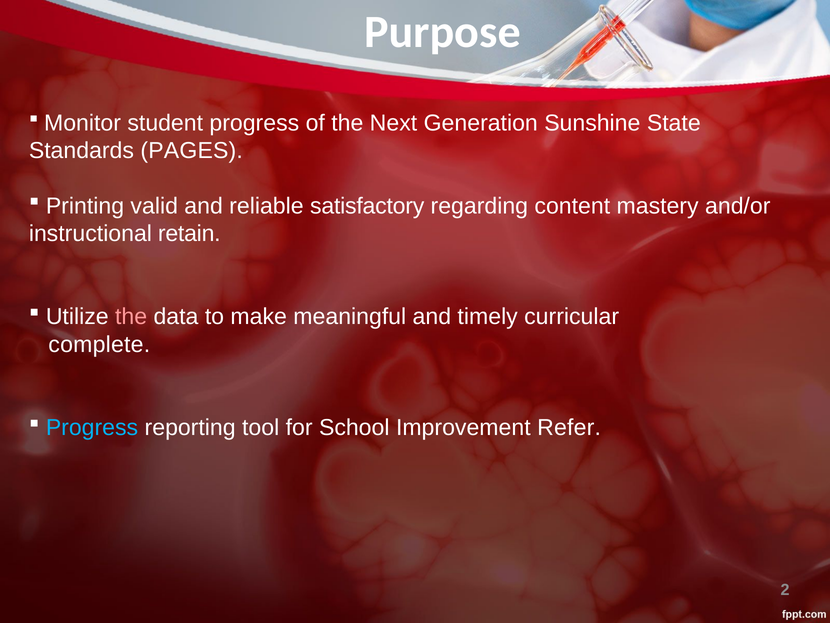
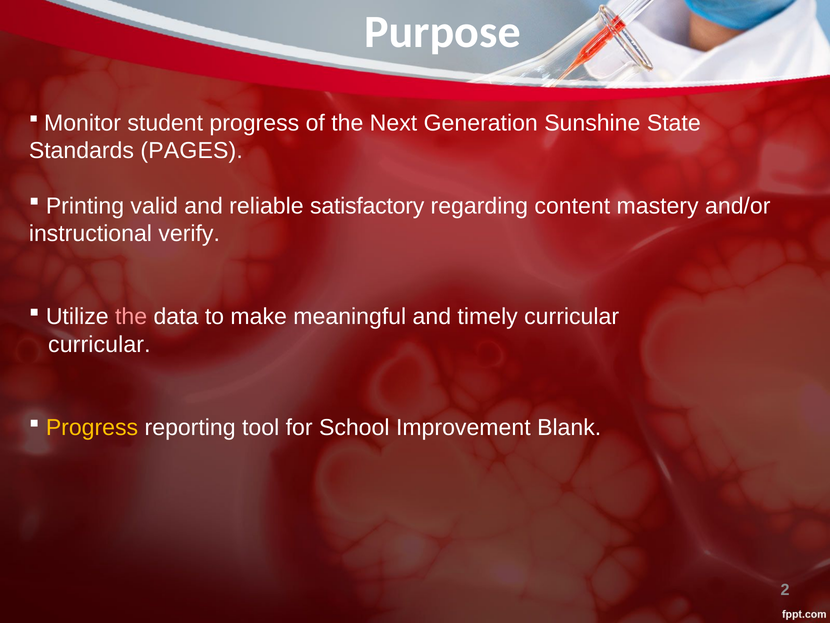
retain: retain -> verify
complete at (99, 344): complete -> curricular
Progress at (92, 427) colour: light blue -> yellow
Refer: Refer -> Blank
